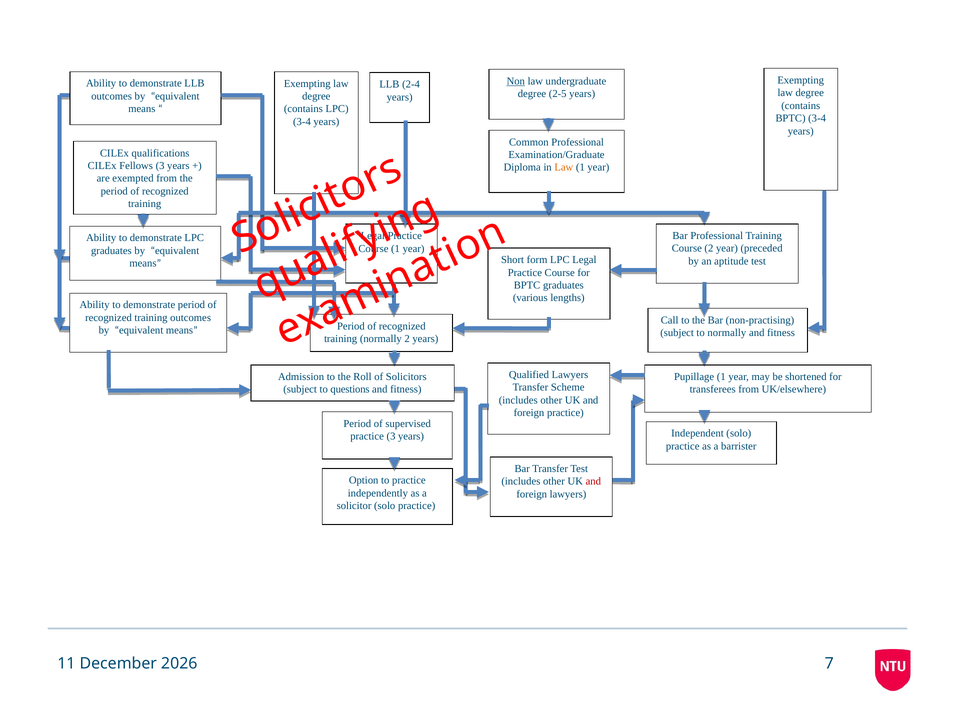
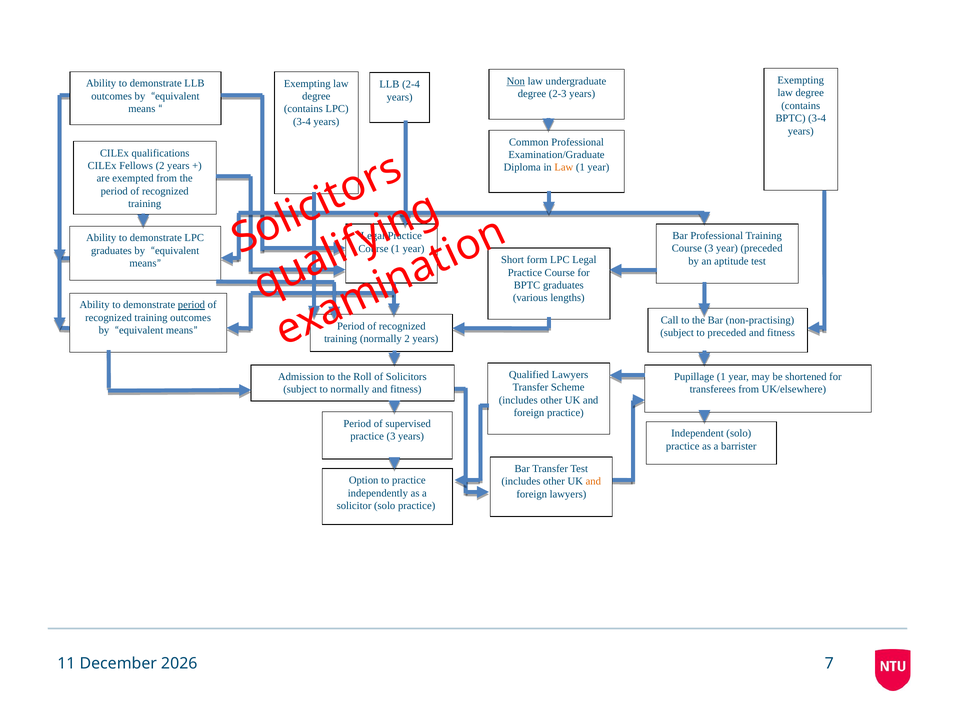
2-5: 2-5 -> 2-3
Fellows 3: 3 -> 2
Course 2: 2 -> 3
period at (191, 305) underline: none -> present
to normally: normally -> preceded
to questions: questions -> normally
and at (593, 482) colour: red -> orange
